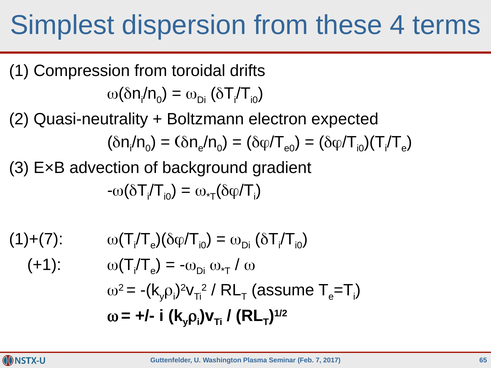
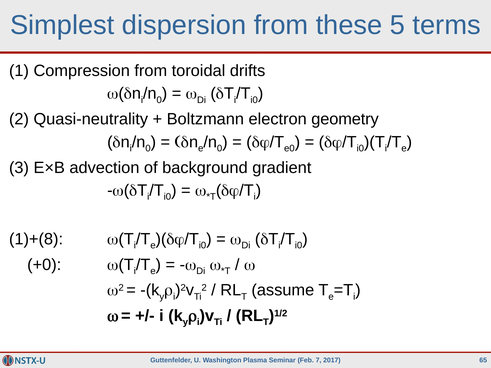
4: 4 -> 5
expected: expected -> geometry
1)+(7: 1)+(7 -> 1)+(8
+1: +1 -> +0
